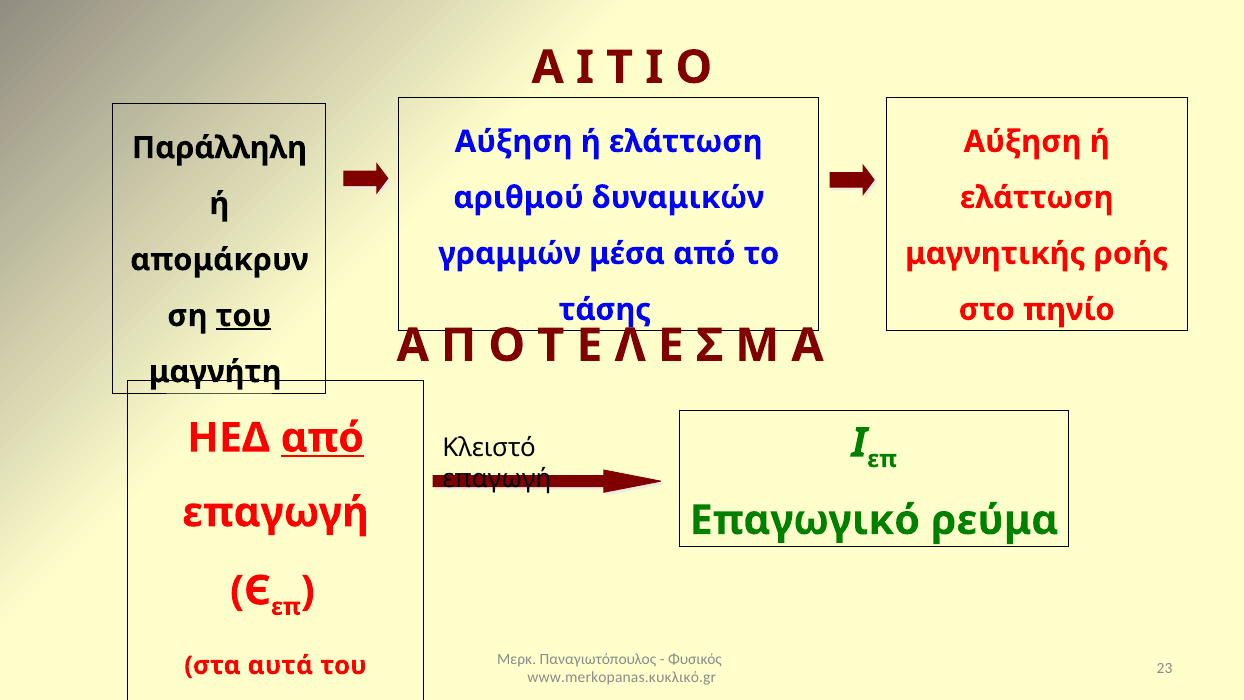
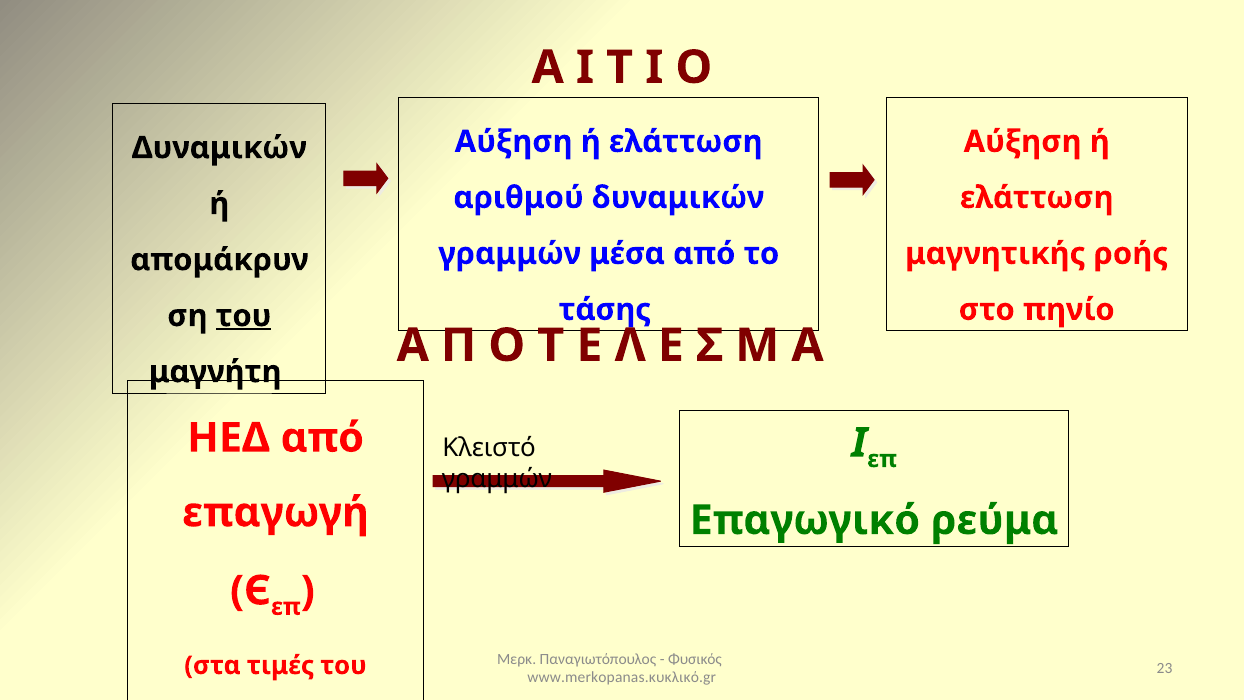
Παράλληλη at (219, 148): Παράλληλη -> Δυναμικών
από at (322, 438) underline: present -> none
επαγωγή at (497, 479): επαγωγή -> γραμμών
αυτά: αυτά -> τιμές
